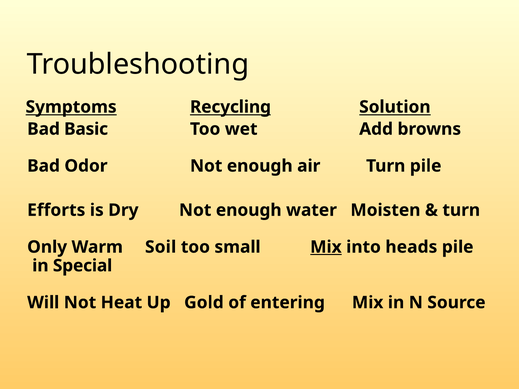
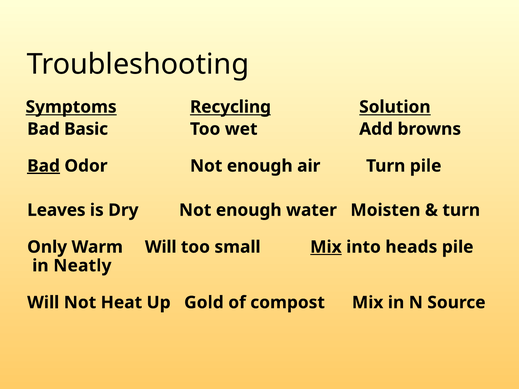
Bad at (44, 166) underline: none -> present
Efforts: Efforts -> Leaves
Warm Soil: Soil -> Will
Special: Special -> Neatly
entering: entering -> compost
